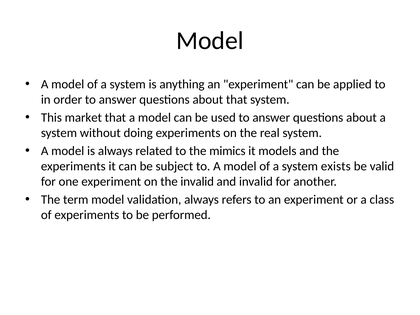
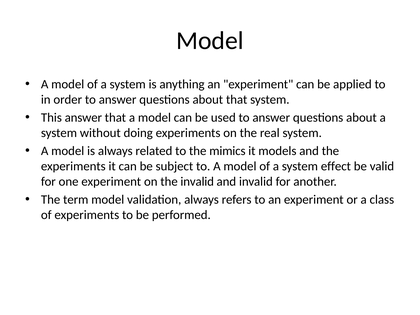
This market: market -> answer
exists: exists -> effect
